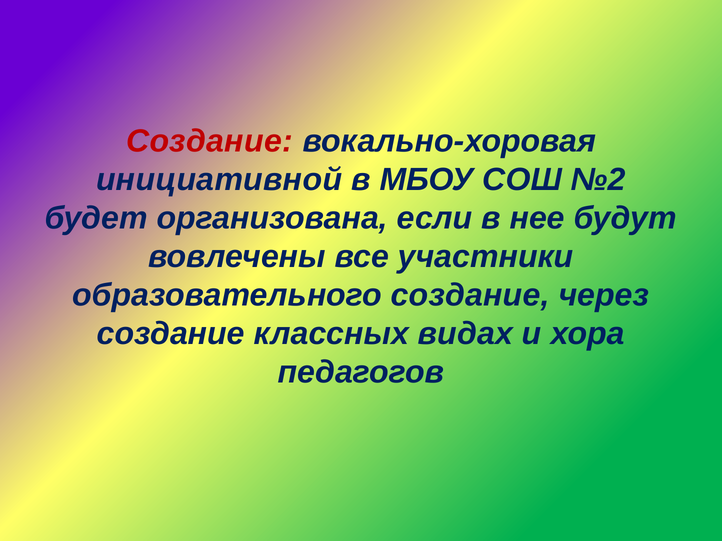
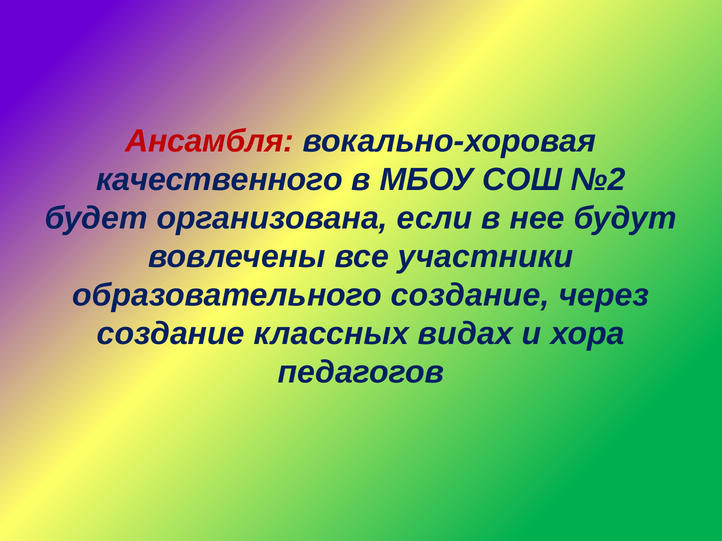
Создание at (209, 141): Создание -> Ансамбля
инициативной: инициативной -> качественного
